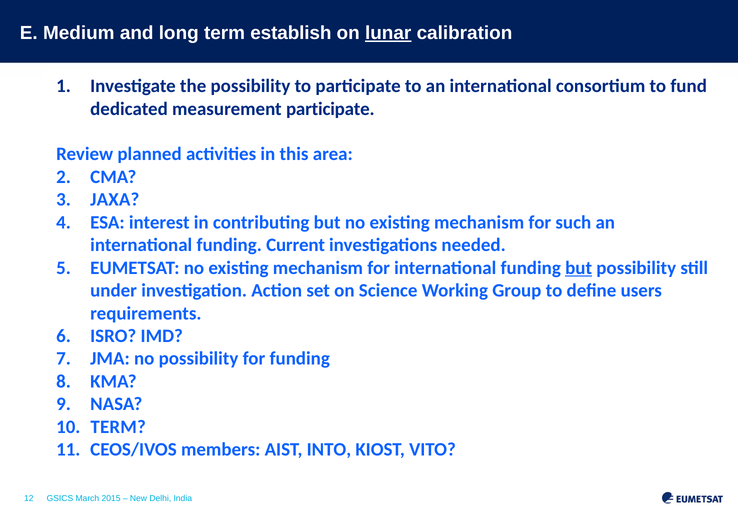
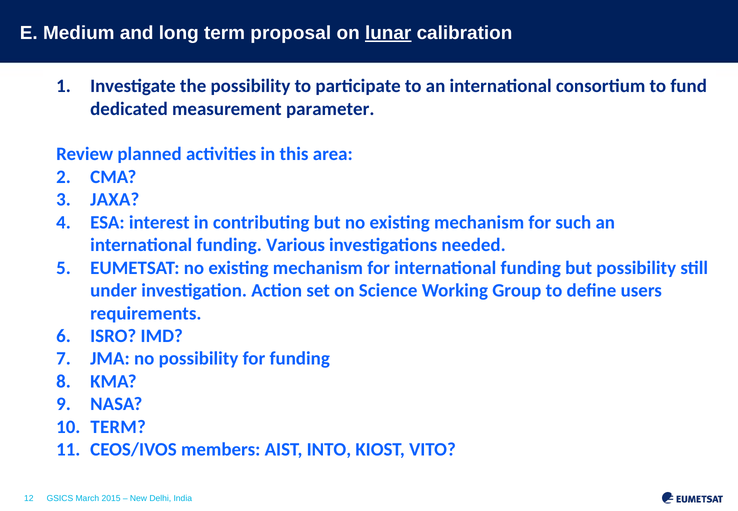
establish: establish -> proposal
measurement participate: participate -> parameter
Current: Current -> Various
but at (579, 268) underline: present -> none
